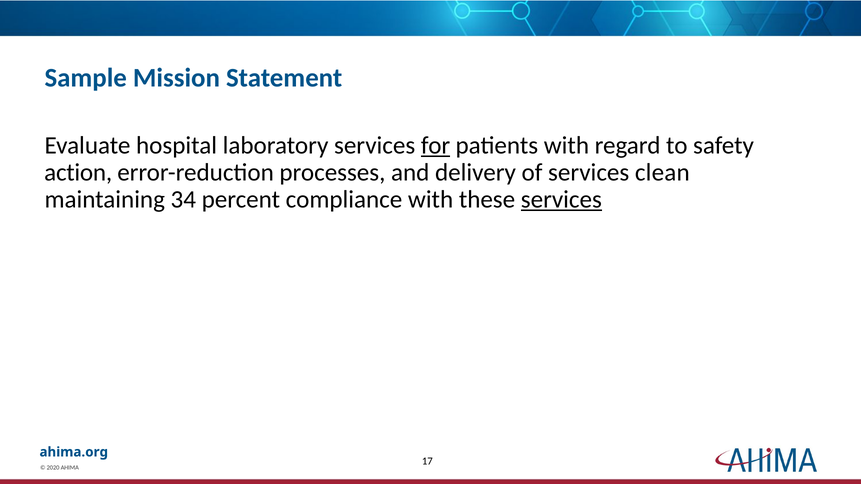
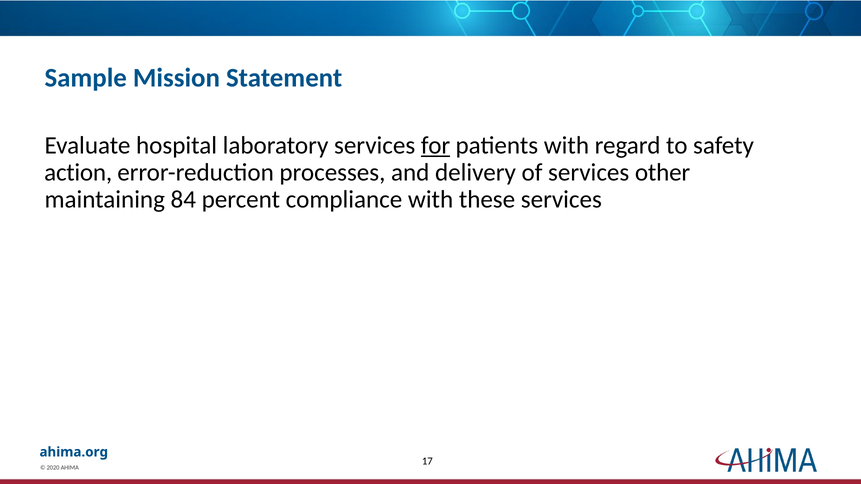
clean: clean -> other
34: 34 -> 84
services at (561, 200) underline: present -> none
